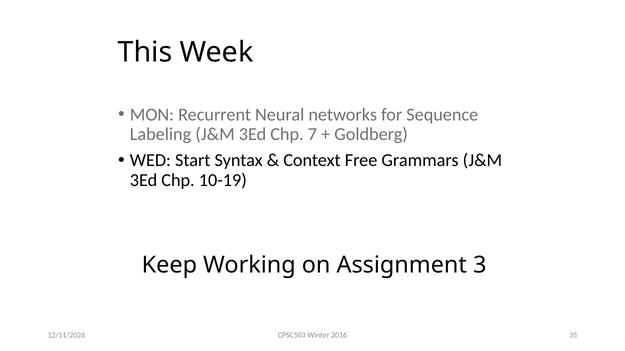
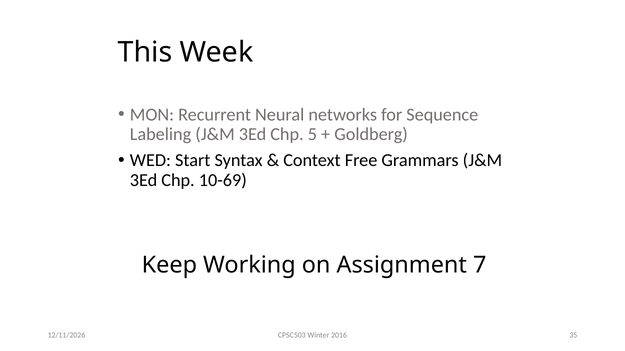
7: 7 -> 5
10-19: 10-19 -> 10-69
3: 3 -> 7
